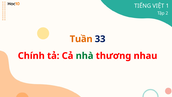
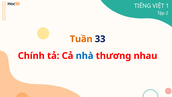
nhà colour: green -> blue
